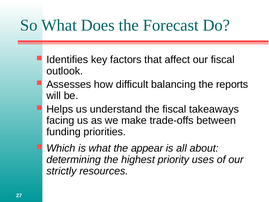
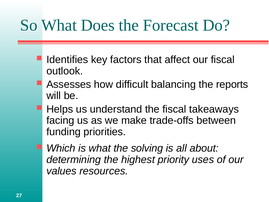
appear: appear -> solving
strictly: strictly -> values
